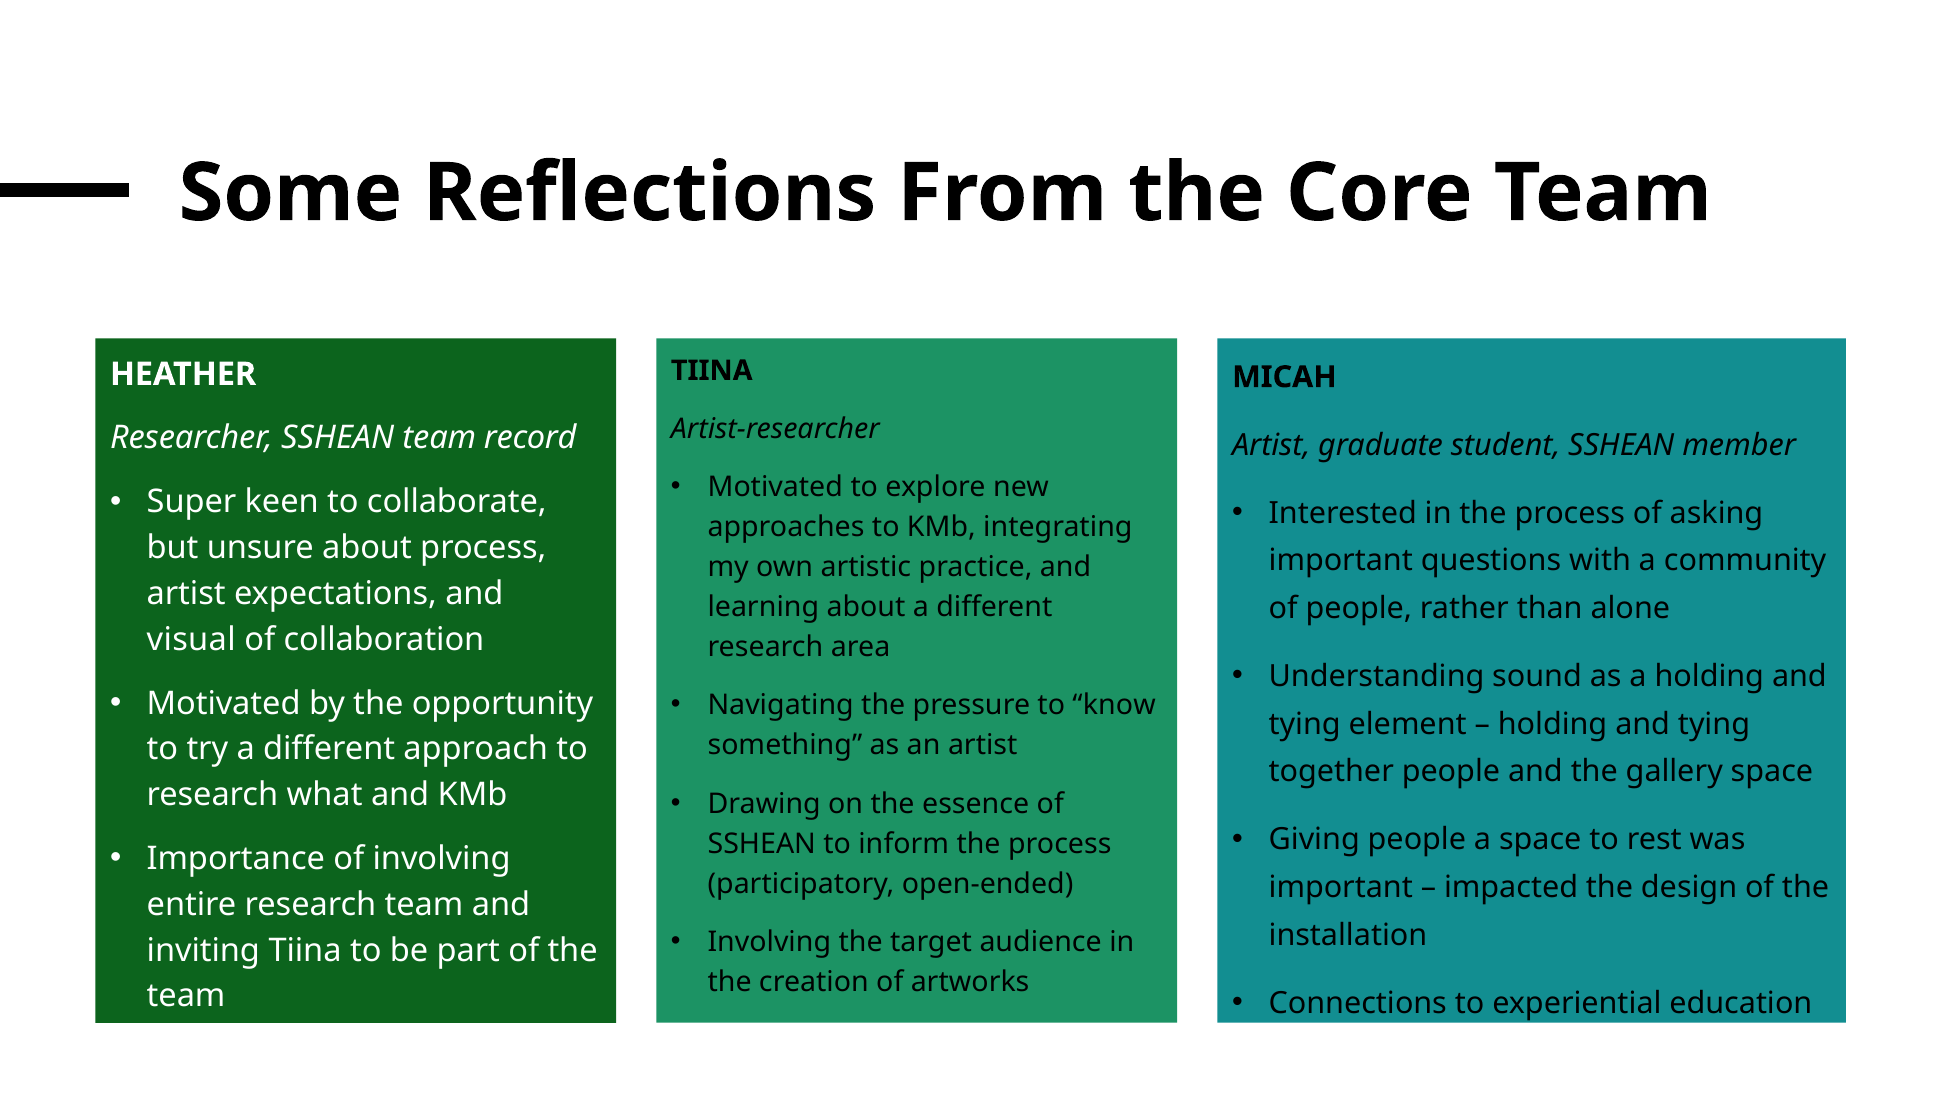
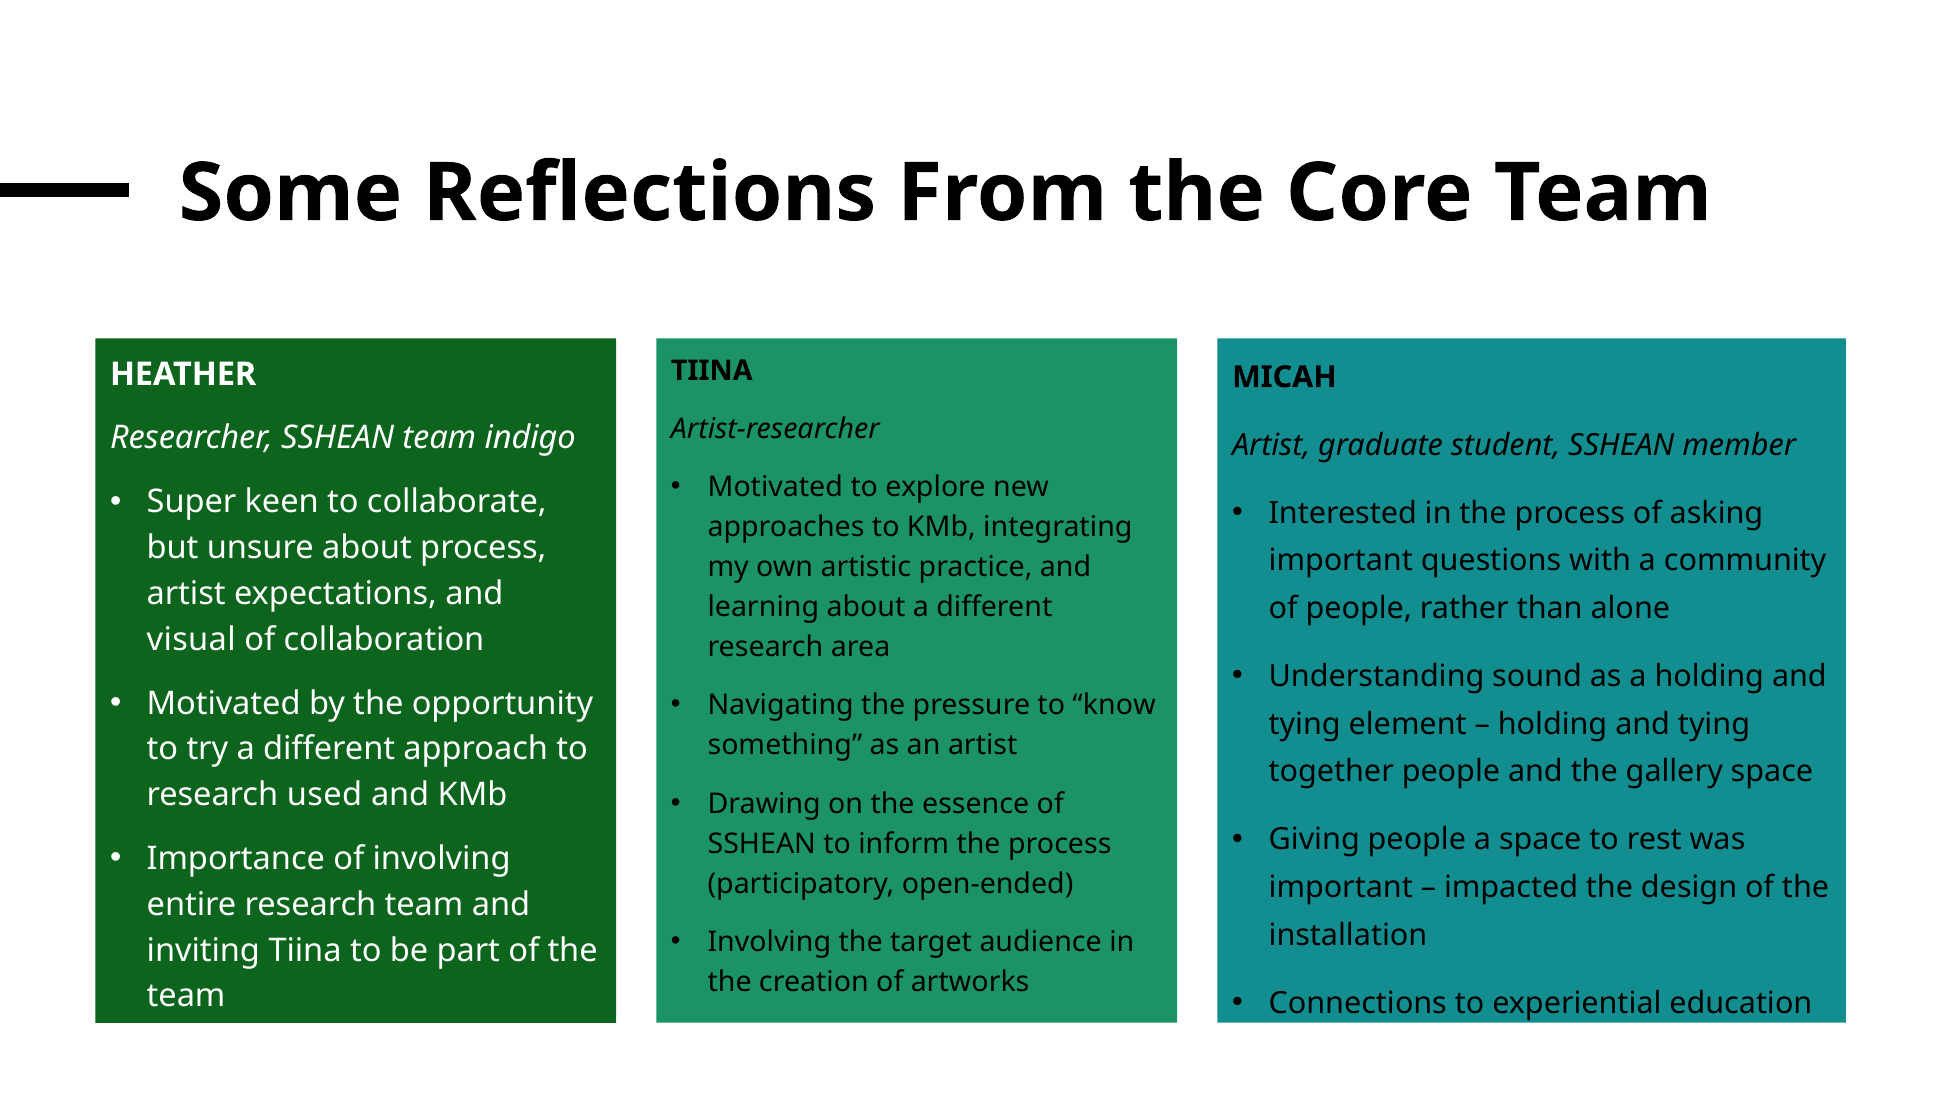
record: record -> indigo
what: what -> used
